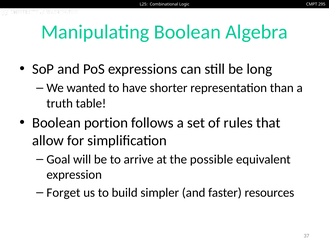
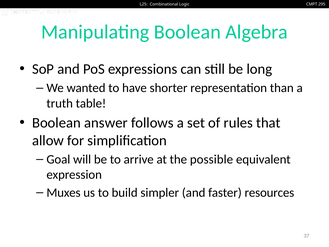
portion: portion -> answer
Forget: Forget -> Muxes
